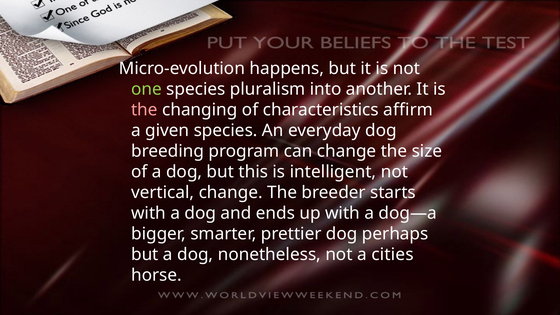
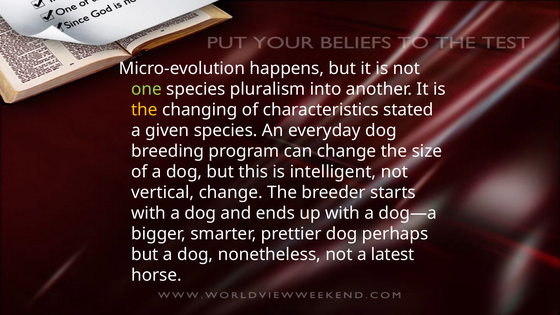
the at (144, 110) colour: pink -> yellow
affirm: affirm -> stated
cities: cities -> latest
